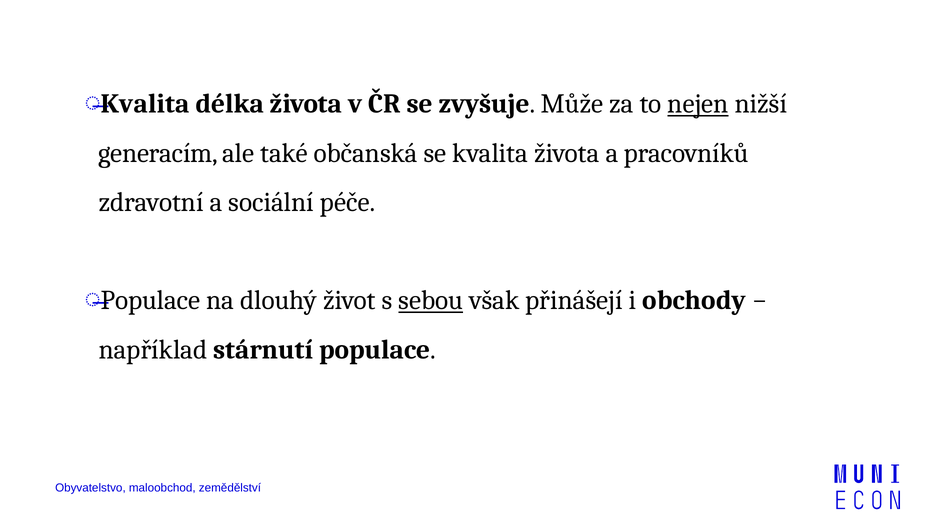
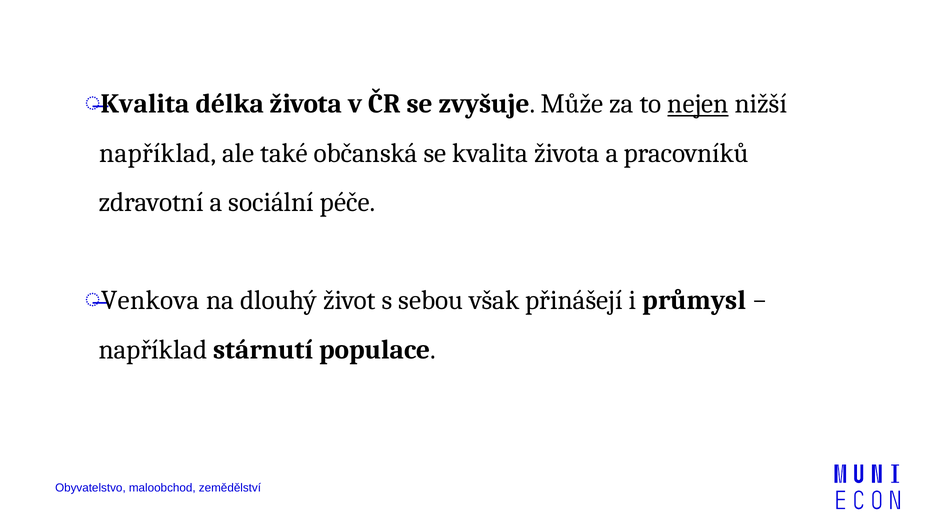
generacím at (158, 153): generacím -> například
Populace at (151, 300): Populace -> Venkova
sebou underline: present -> none
obchody: obchody -> průmysl
